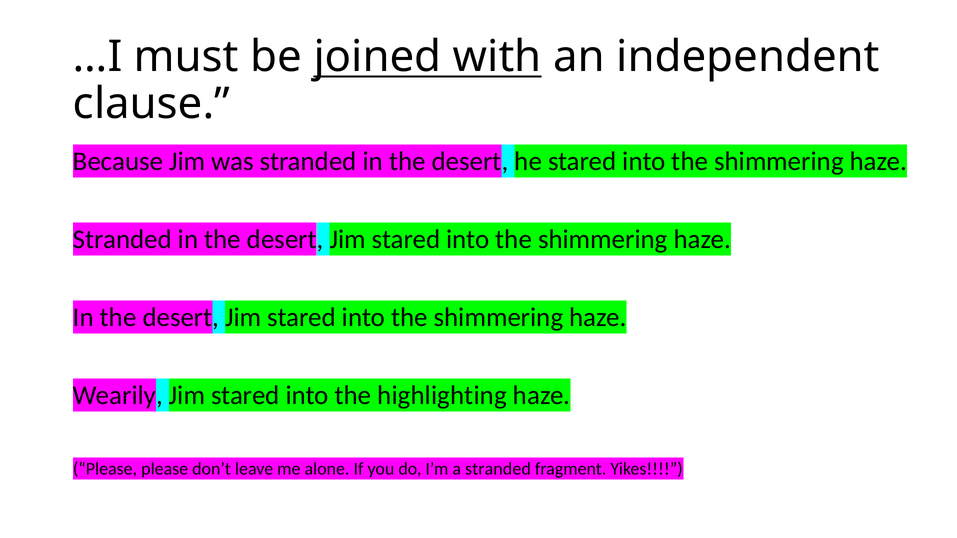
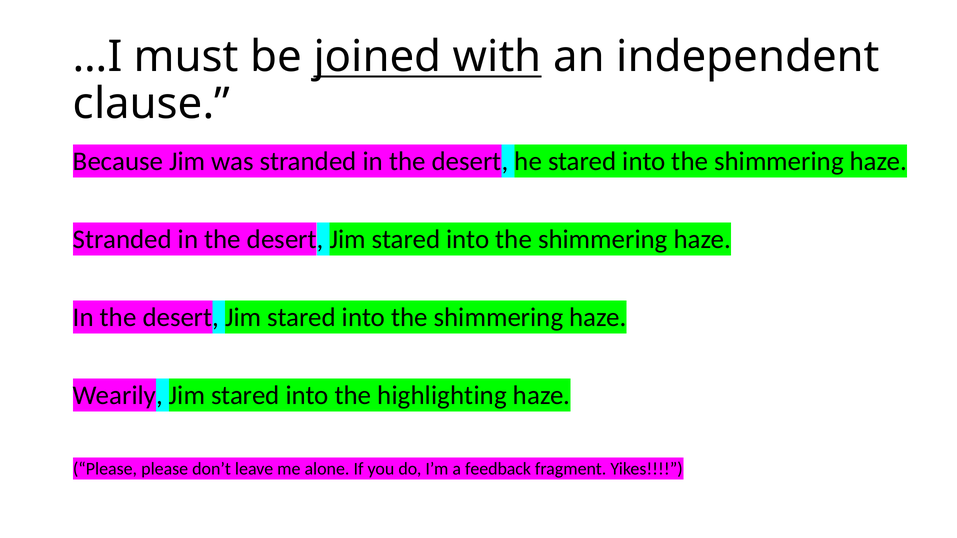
a stranded: stranded -> feedback
